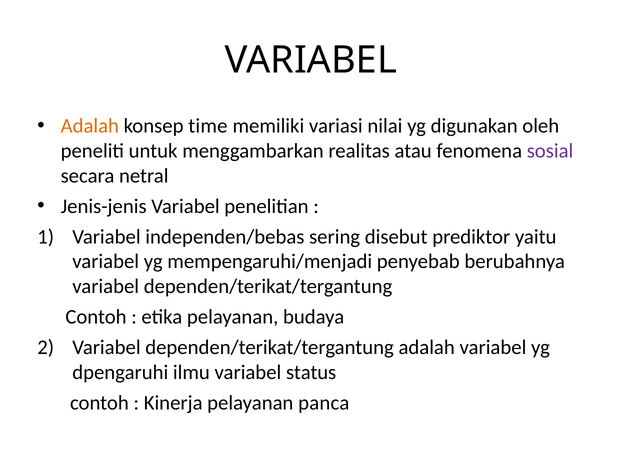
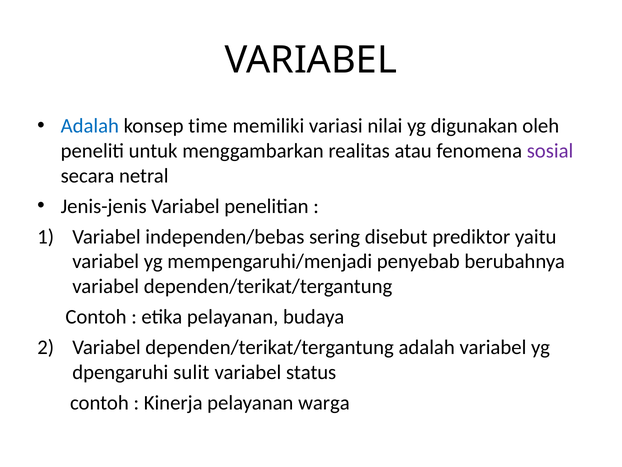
Adalah at (90, 126) colour: orange -> blue
ilmu: ilmu -> sulit
panca: panca -> warga
